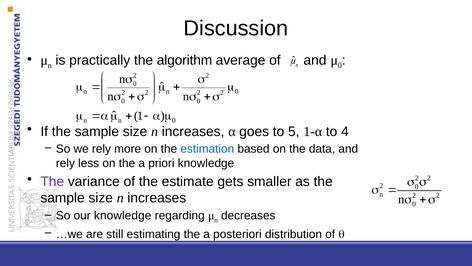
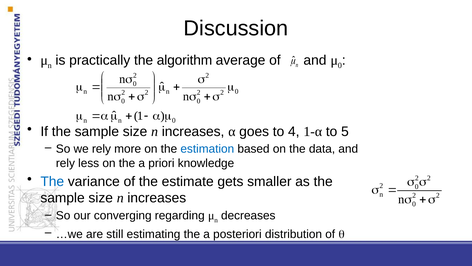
5: 5 -> 4
4: 4 -> 5
The at (52, 181) colour: purple -> blue
our knowledge: knowledge -> converging
